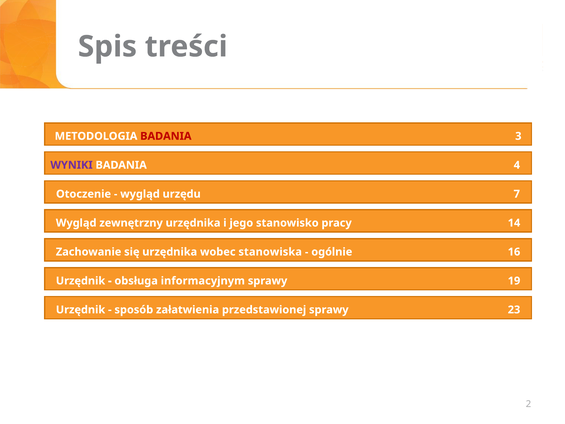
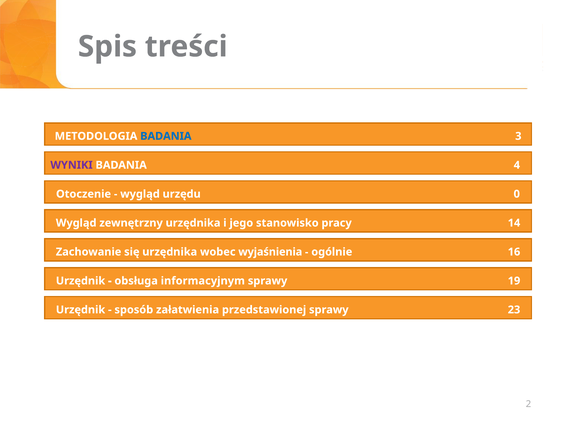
BADANIA at (166, 136) colour: red -> blue
7: 7 -> 0
stanowiska: stanowiska -> wyjaśnienia
